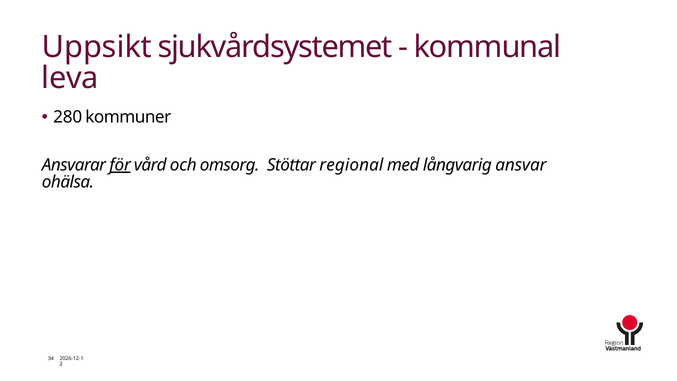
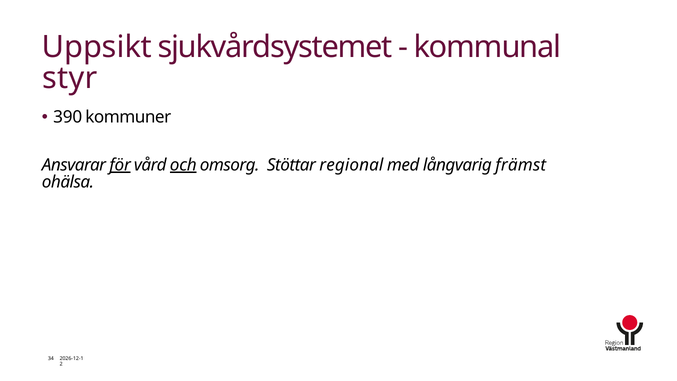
leva: leva -> styr
280: 280 -> 390
och underline: none -> present
ansvar: ansvar -> främst
